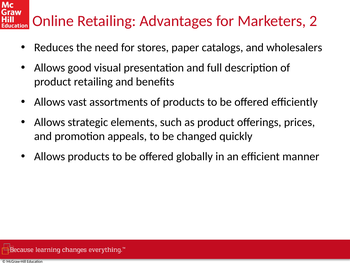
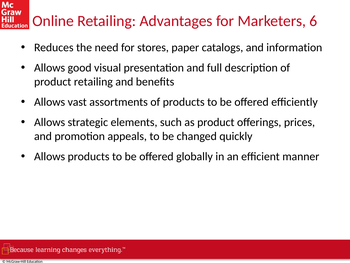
2: 2 -> 6
wholesalers: wholesalers -> information
